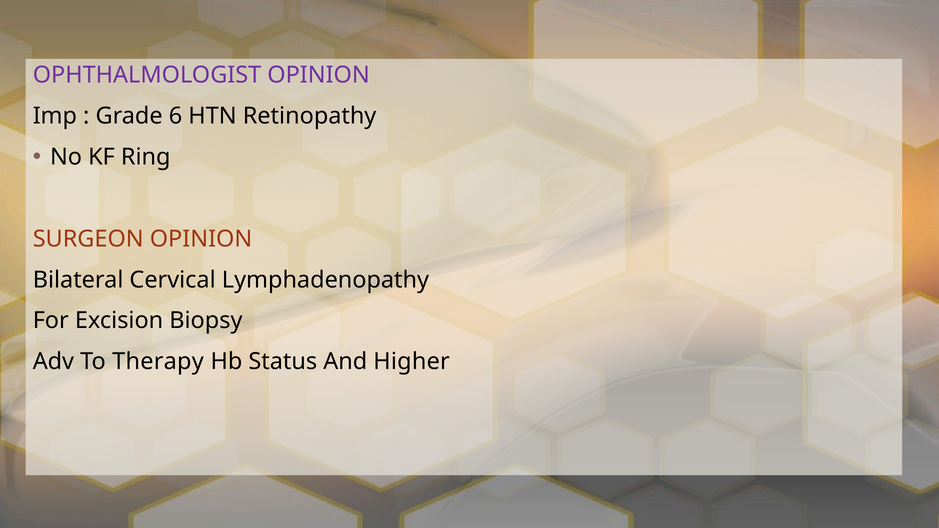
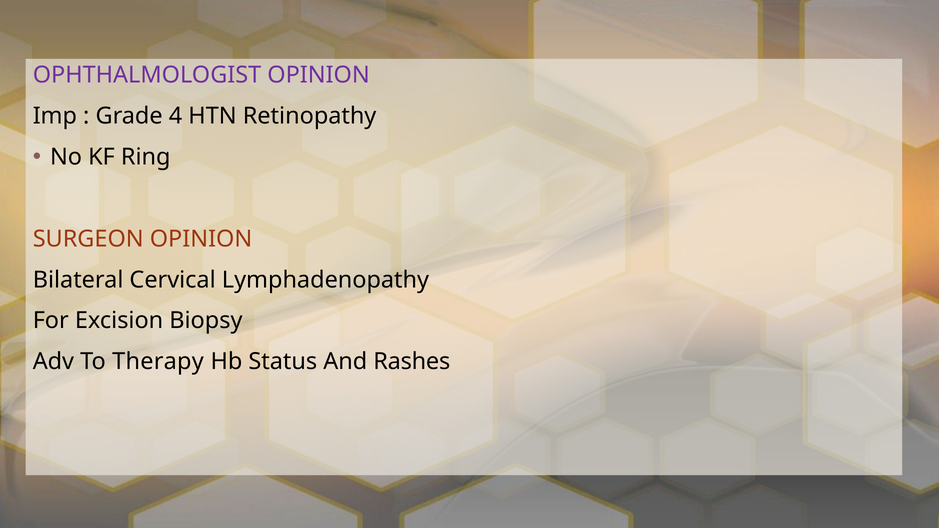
6: 6 -> 4
Higher: Higher -> Rashes
